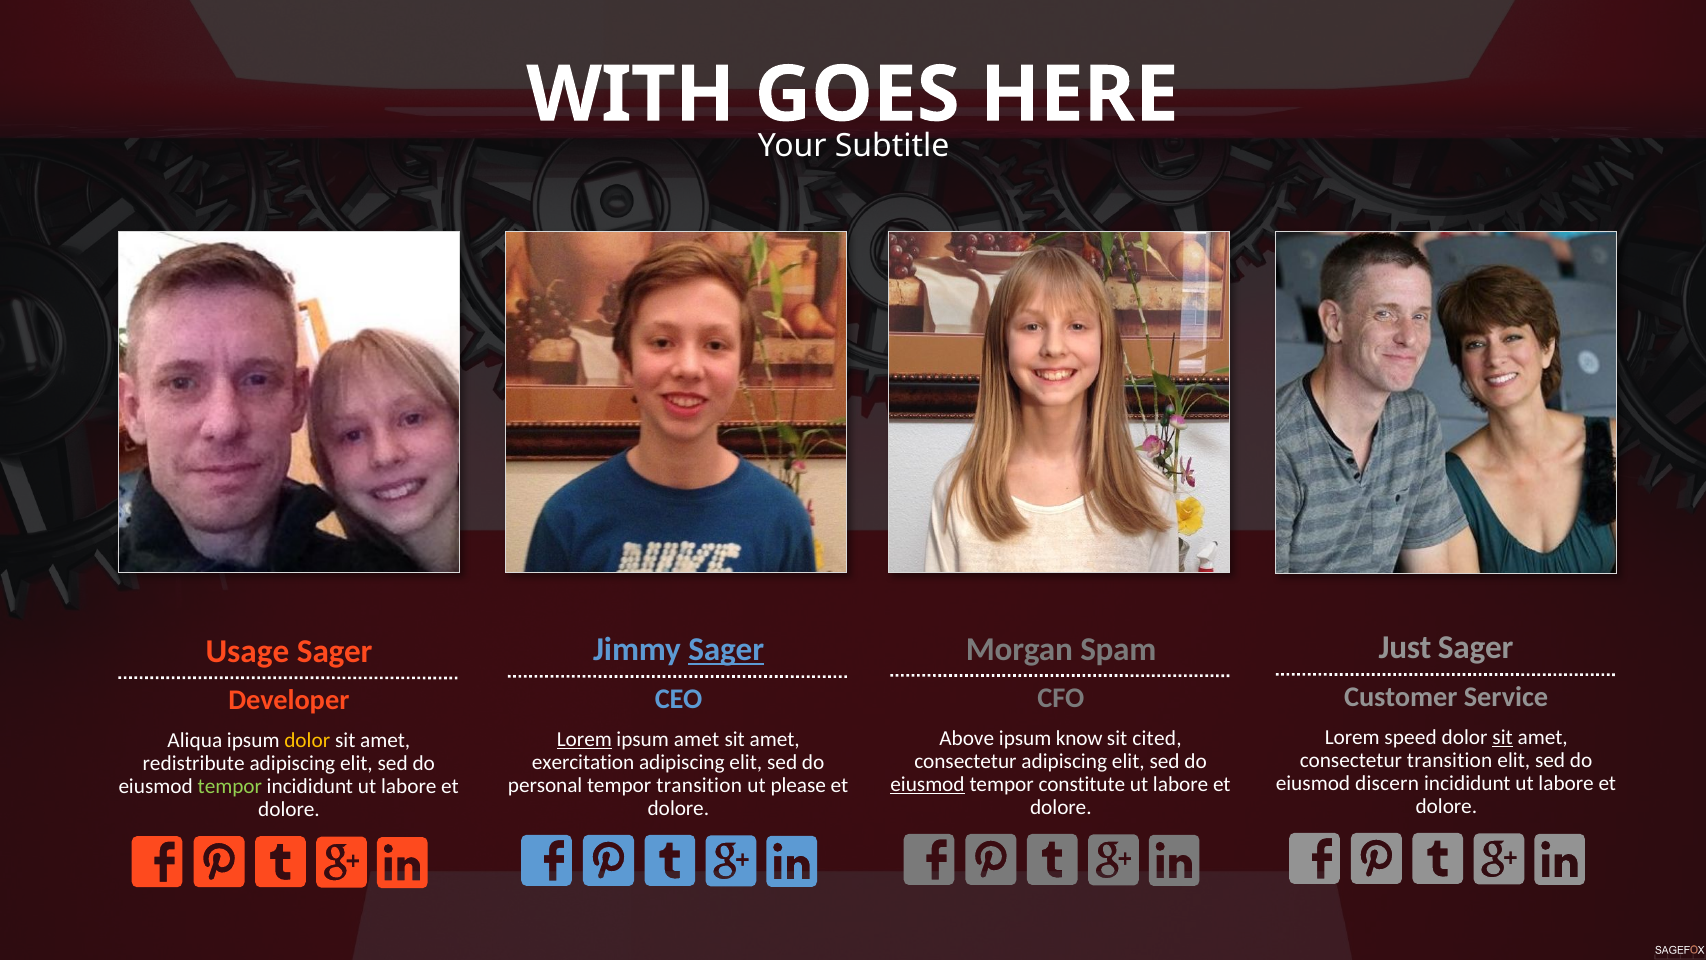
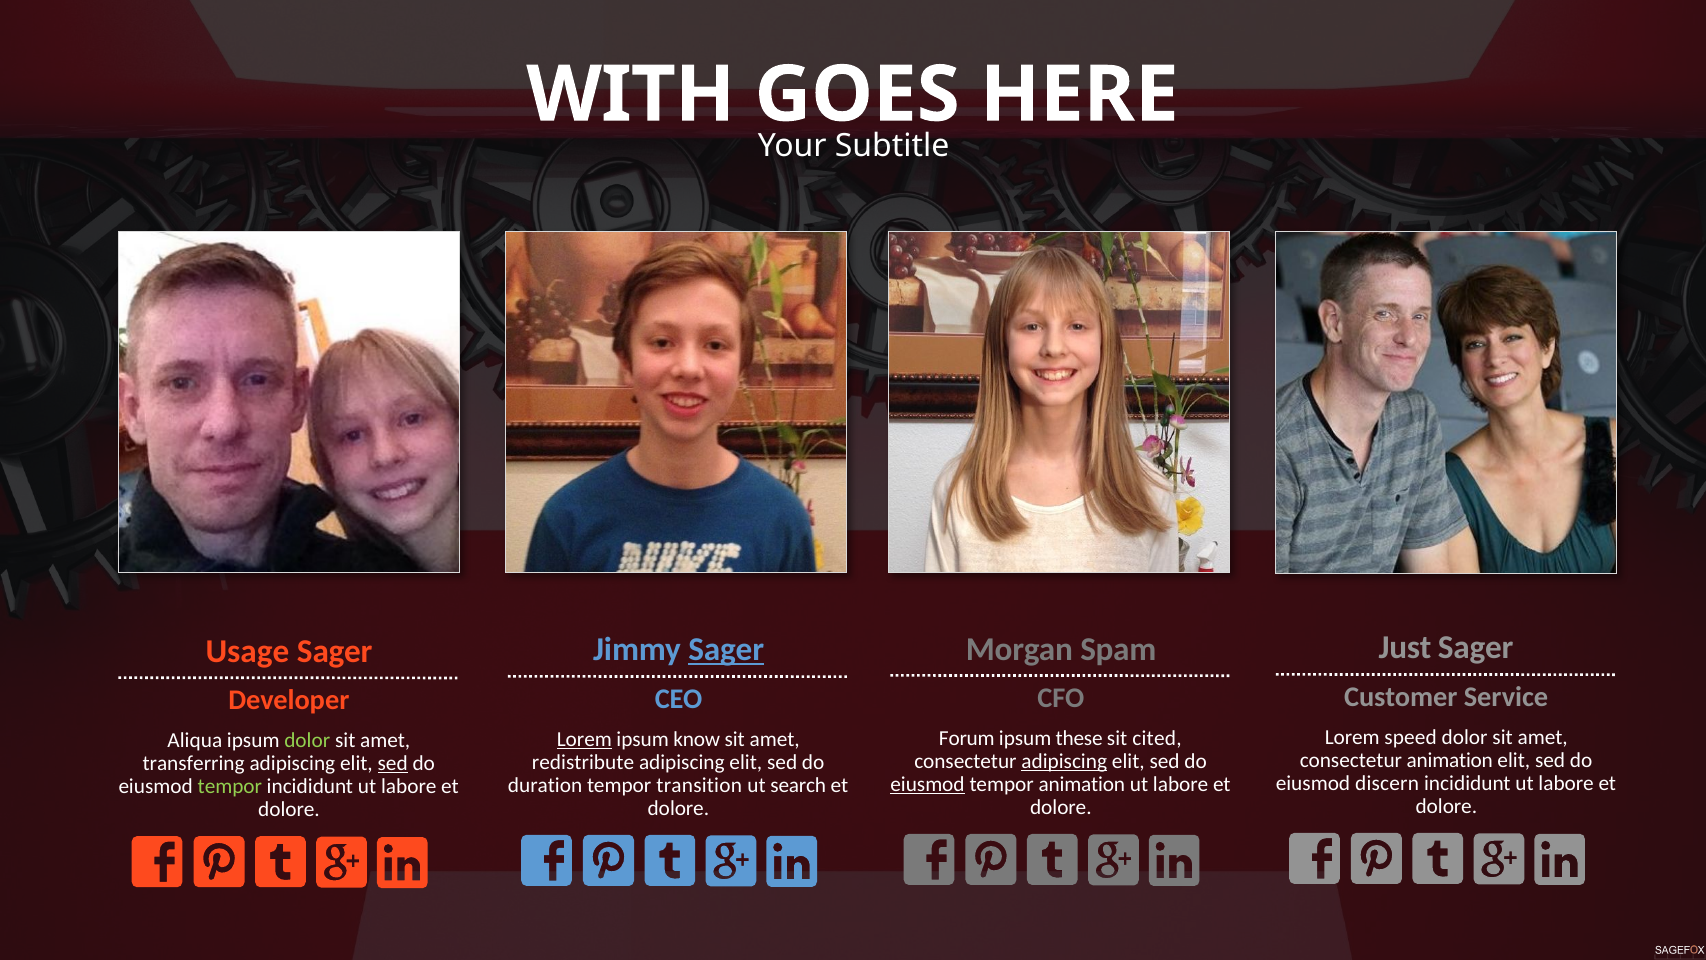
sit at (1503, 737) underline: present -> none
Above: Above -> Forum
know: know -> these
ipsum amet: amet -> know
dolor at (307, 740) colour: yellow -> light green
consectetur transition: transition -> animation
adipiscing at (1064, 761) underline: none -> present
exercitation: exercitation -> redistribute
redistribute: redistribute -> transferring
sed at (393, 763) underline: none -> present
tempor constitute: constitute -> animation
personal: personal -> duration
please: please -> search
